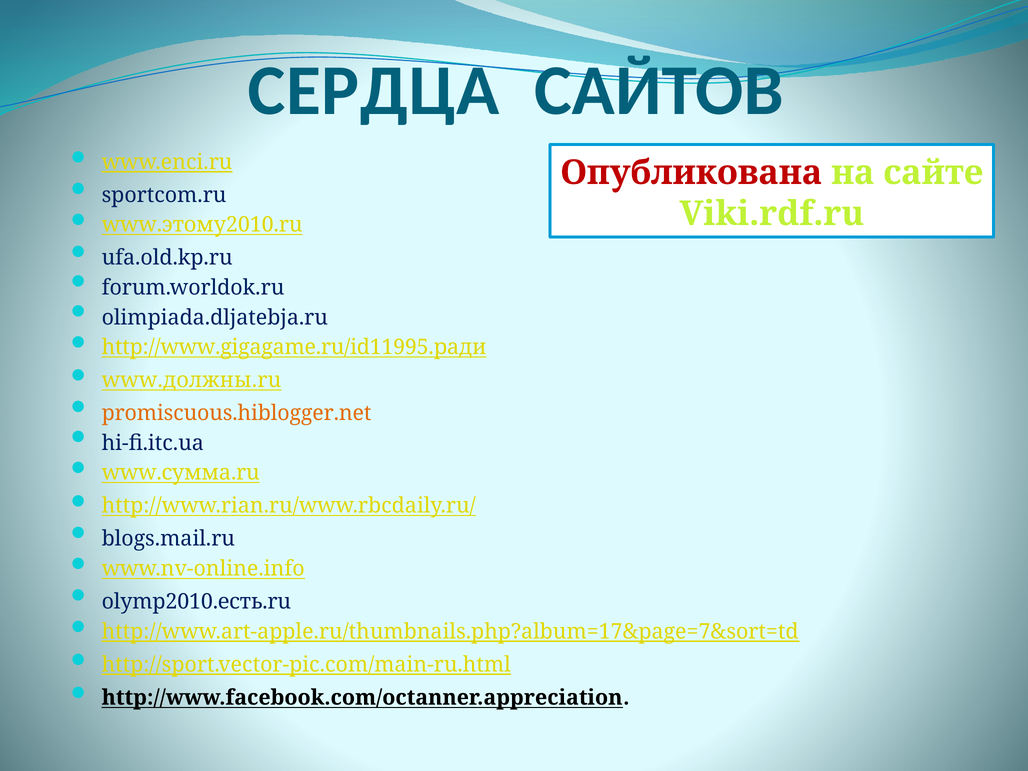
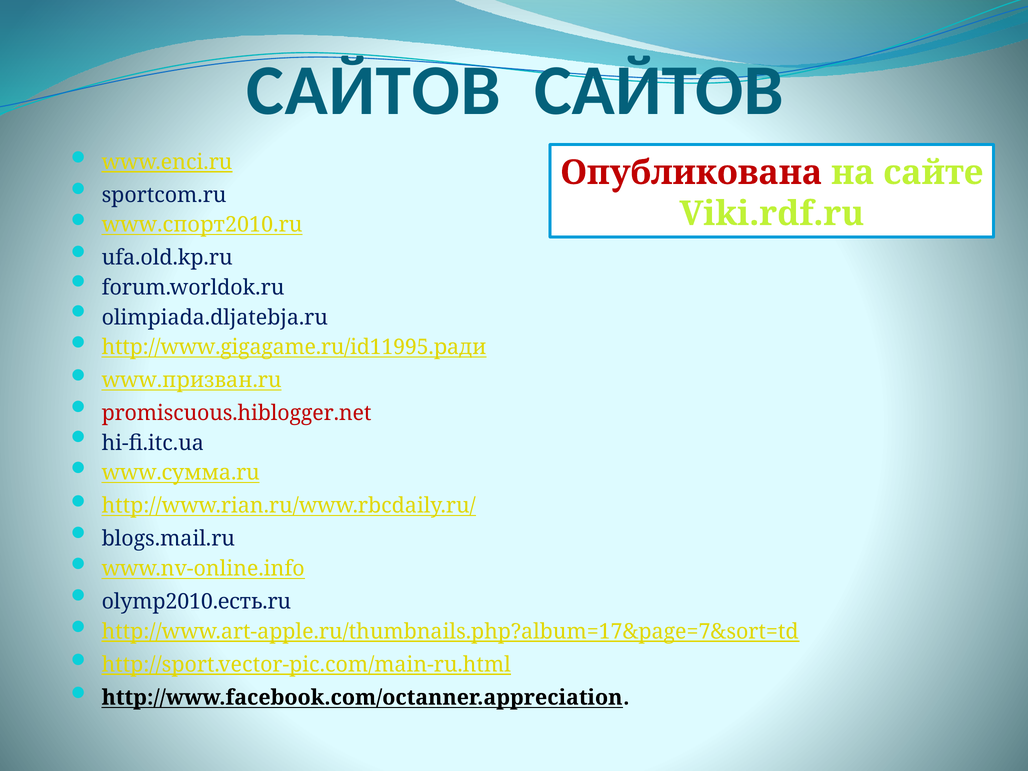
СЕРДЦА at (374, 91): СЕРДЦА -> САЙТОВ
www.этому2010.ru: www.этому2010.ru -> www.спорт2010.ru
www.должны.ru: www.должны.ru -> www.призван.ru
promiscuous.hiblogger.net colour: orange -> red
